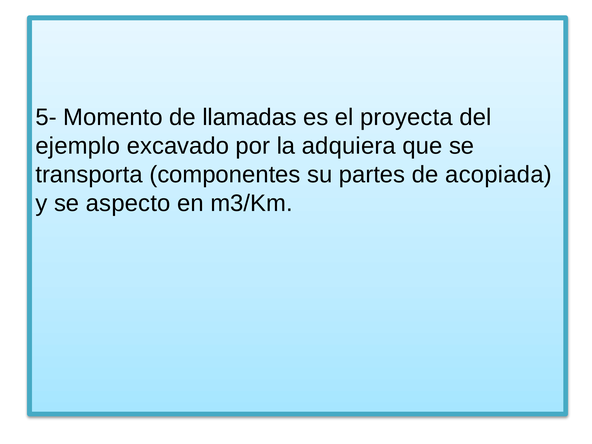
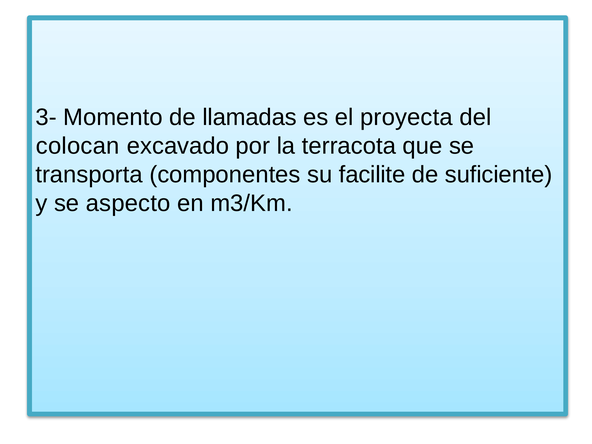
5-: 5- -> 3-
ejemplo: ejemplo -> colocan
adquiera: adquiera -> terracota
partes: partes -> facilite
acopiada: acopiada -> suficiente
